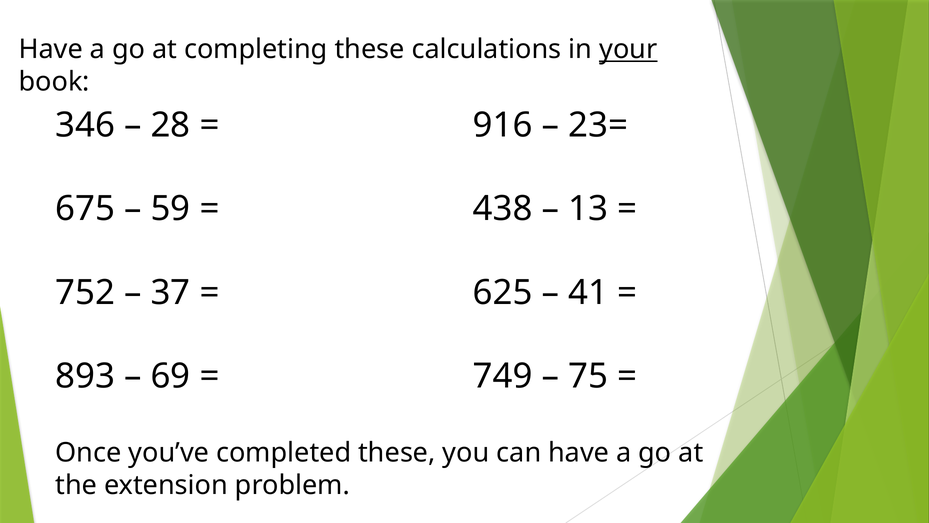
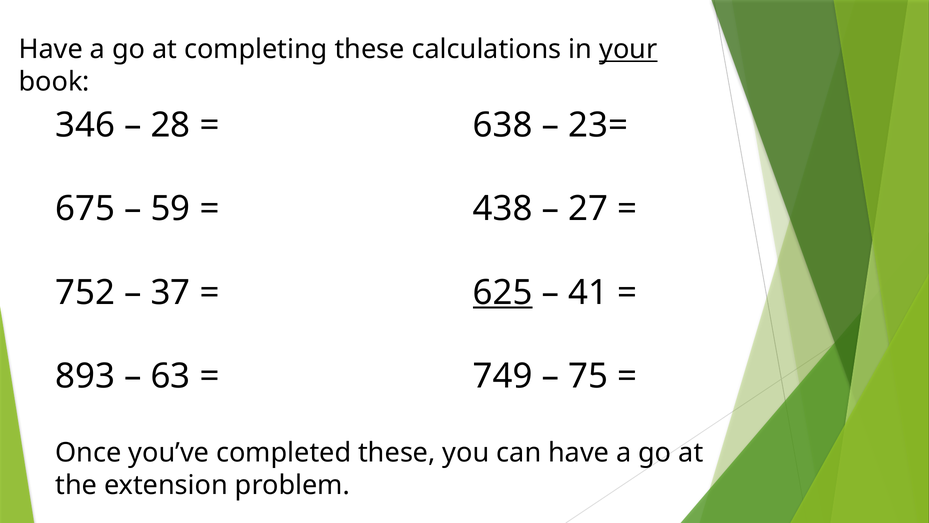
916: 916 -> 638
13: 13 -> 27
625 underline: none -> present
69: 69 -> 63
